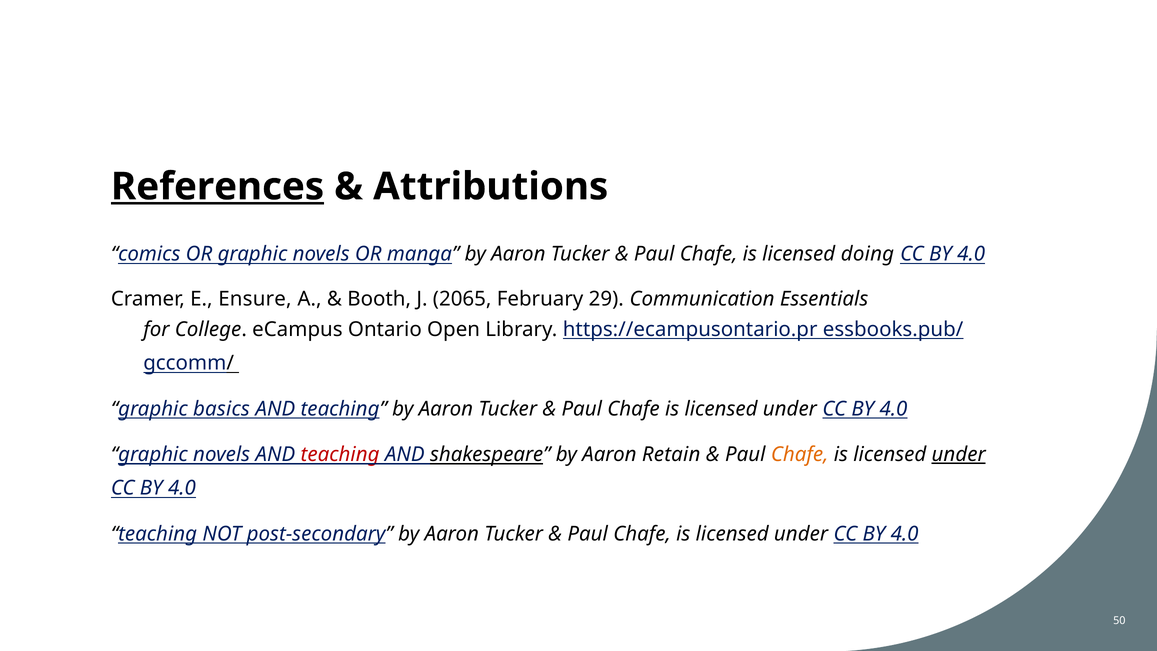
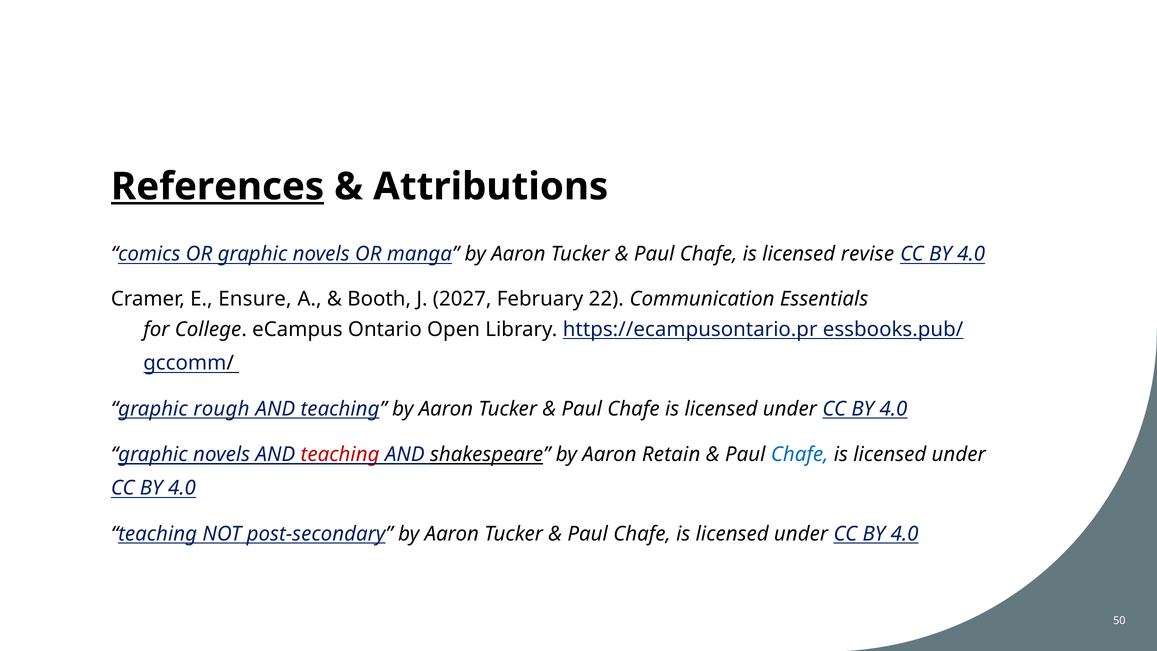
doing: doing -> revise
2065: 2065 -> 2027
29: 29 -> 22
basics: basics -> rough
Chafe at (800, 454) colour: orange -> blue
under at (959, 454) underline: present -> none
